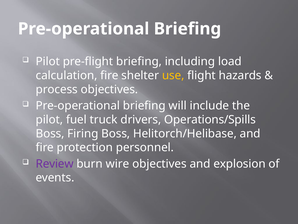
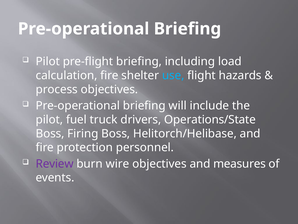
use colour: yellow -> light blue
Operations/Spills: Operations/Spills -> Operations/State
explosion: explosion -> measures
